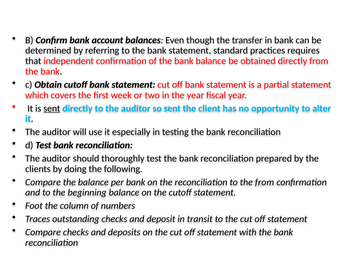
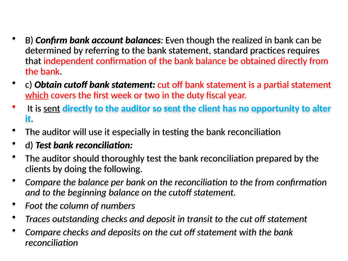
transfer: transfer -> realized
which underline: none -> present
the year: year -> duty
